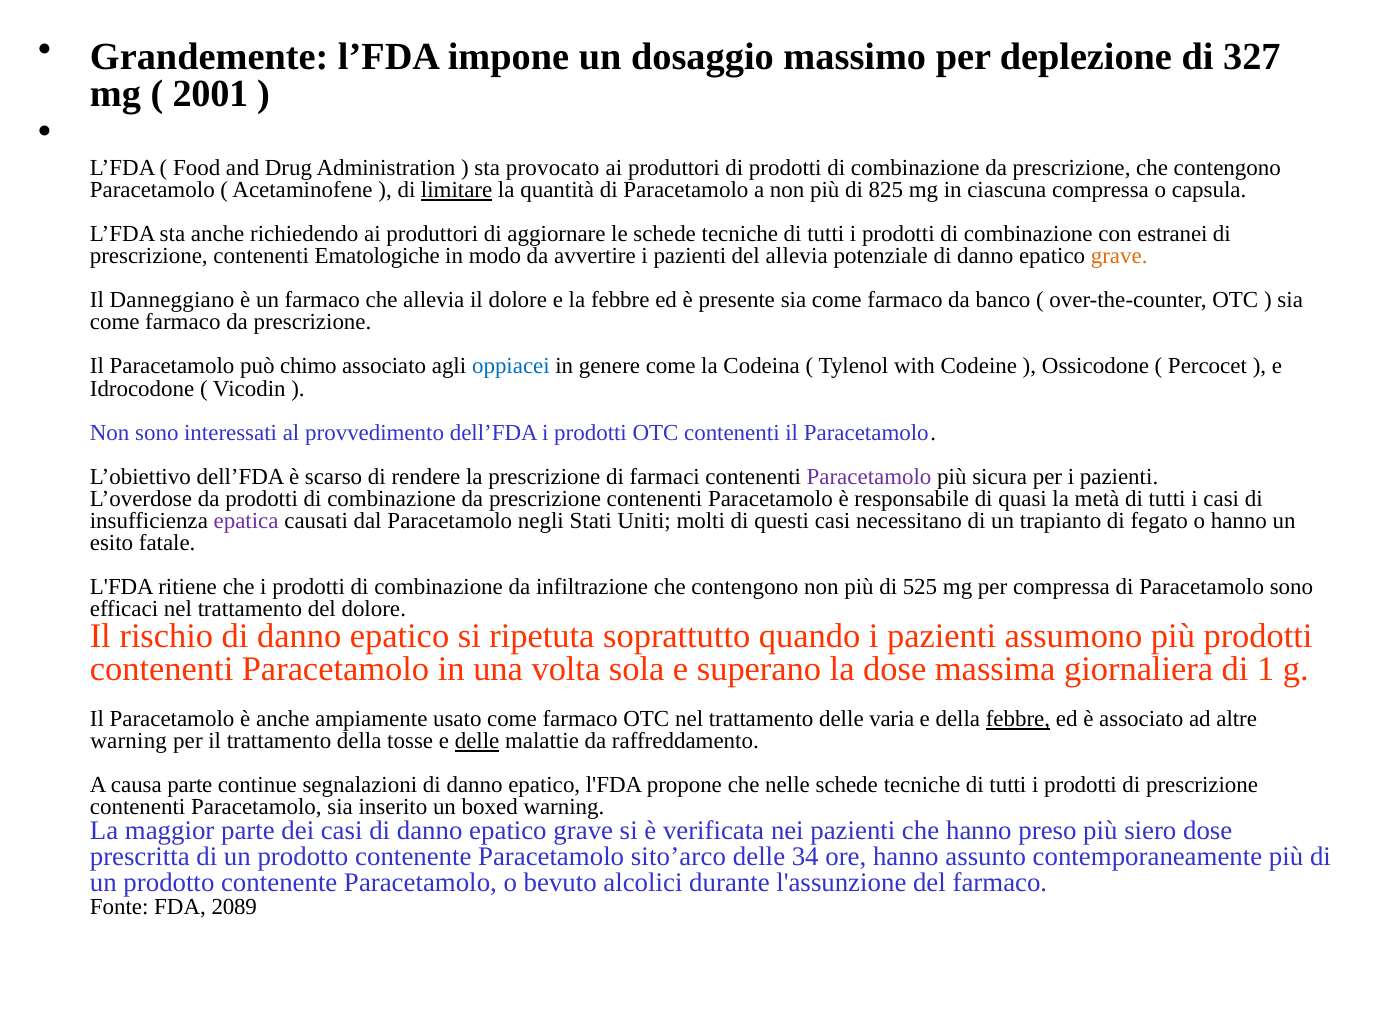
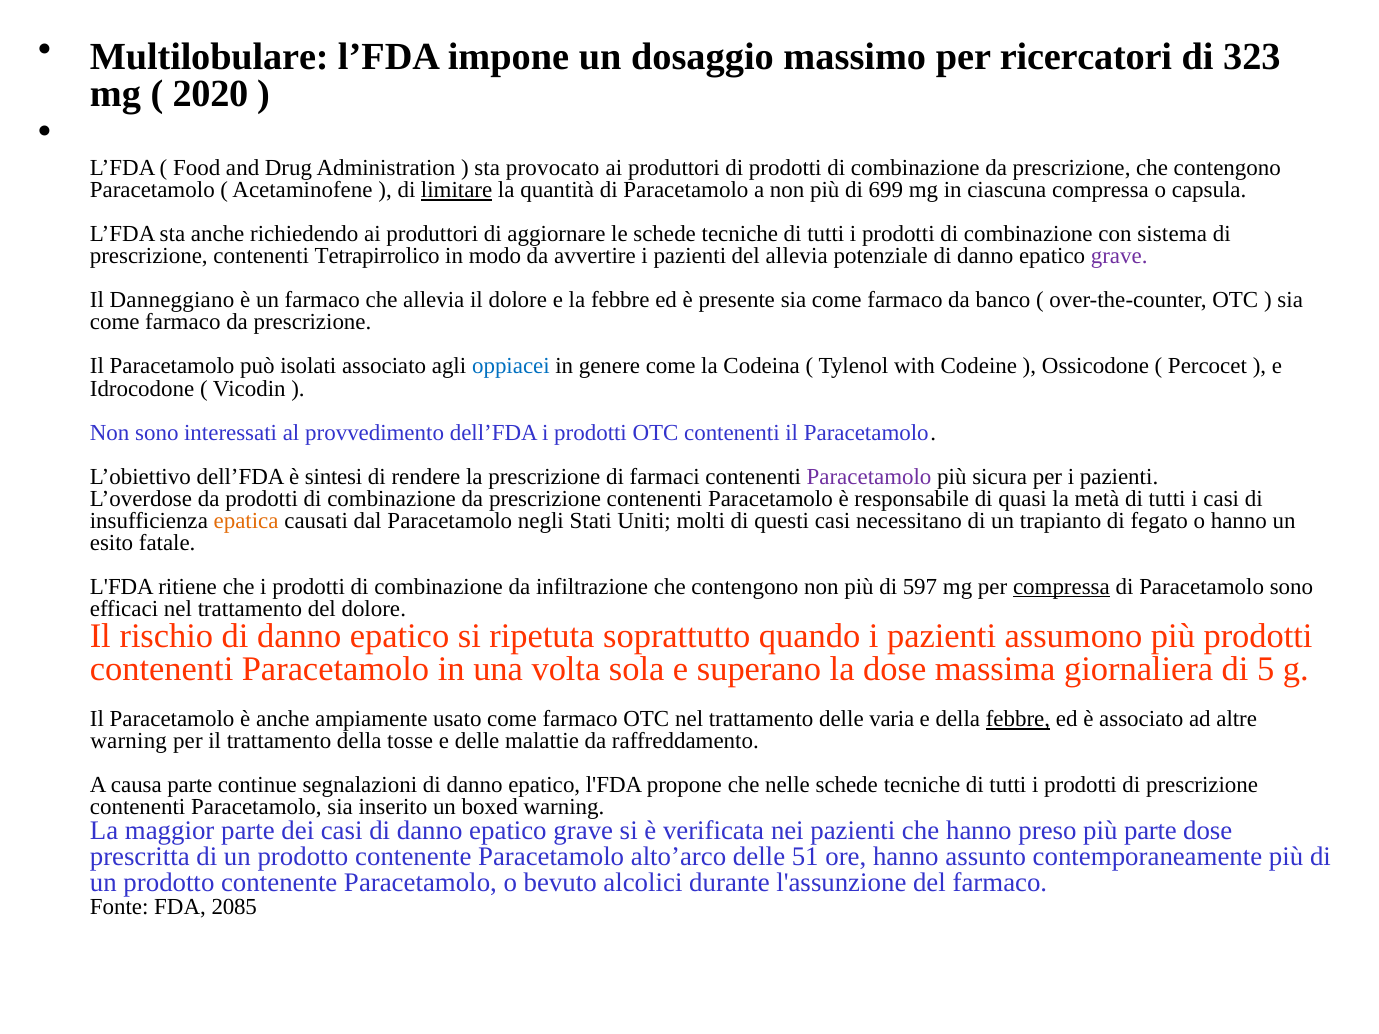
Grandemente: Grandemente -> Multilobulare
deplezione: deplezione -> ricercatori
327: 327 -> 323
2001: 2001 -> 2020
825: 825 -> 699
estranei: estranei -> sistema
Ematologiche: Ematologiche -> Tetrapirrolico
grave at (1119, 256) colour: orange -> purple
chimo: chimo -> isolati
scarso: scarso -> sintesi
epatica colour: purple -> orange
525: 525 -> 597
compressa at (1061, 587) underline: none -> present
1: 1 -> 5
delle at (477, 741) underline: present -> none
più siero: siero -> parte
sito’arco: sito’arco -> alto’arco
34: 34 -> 51
2089: 2089 -> 2085
